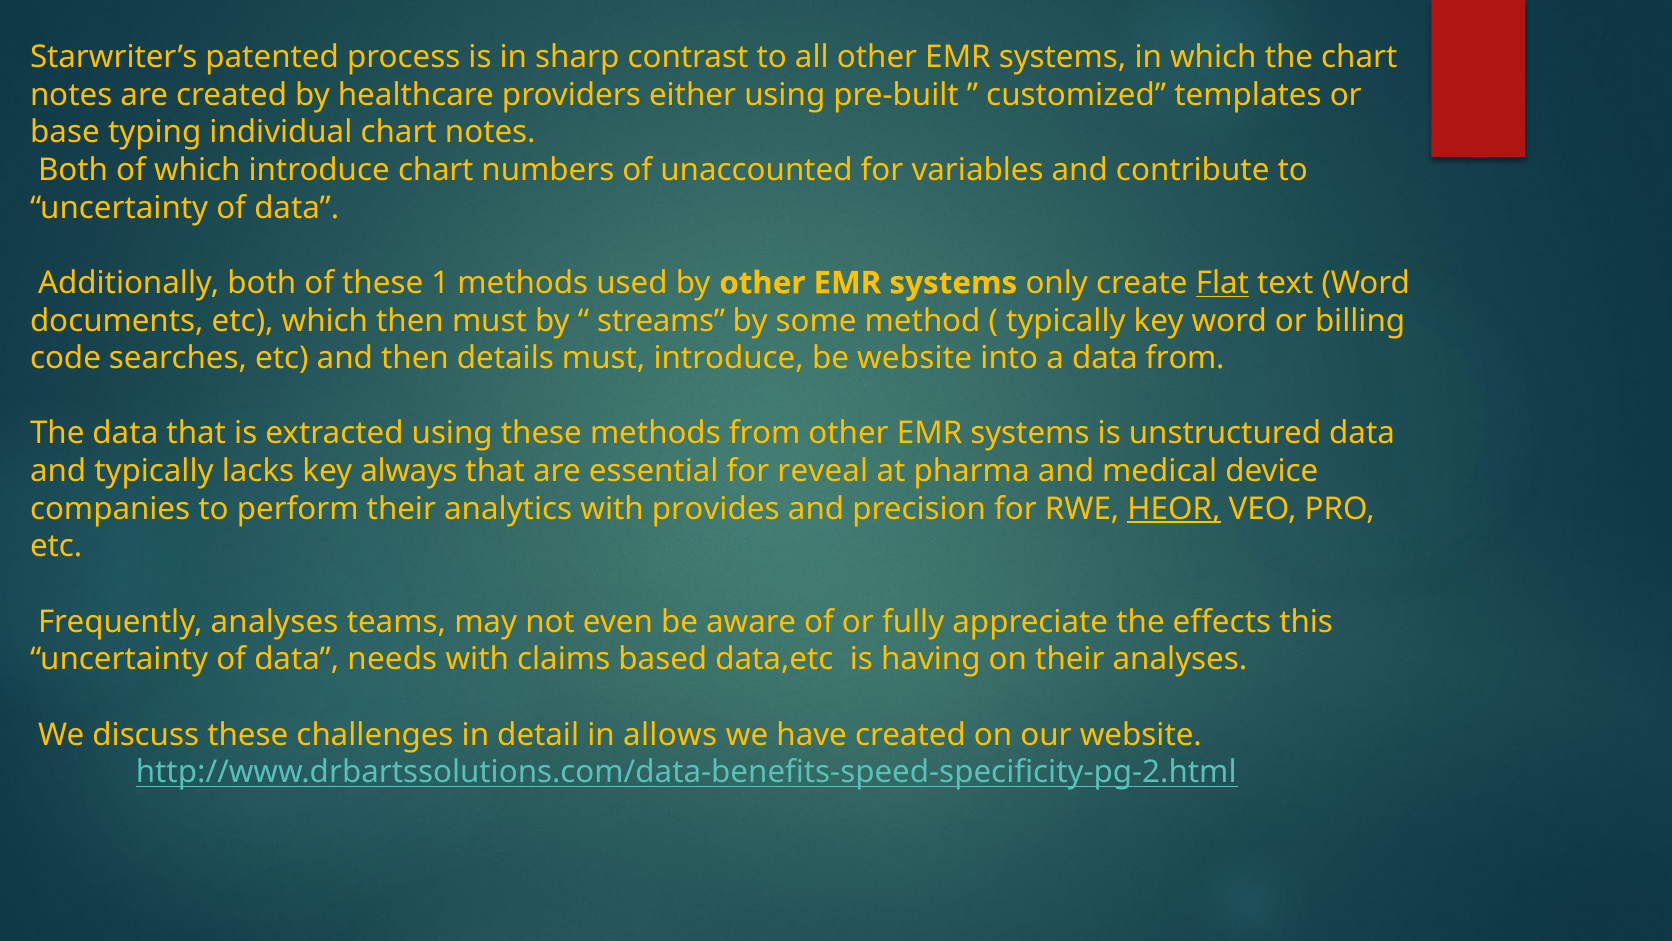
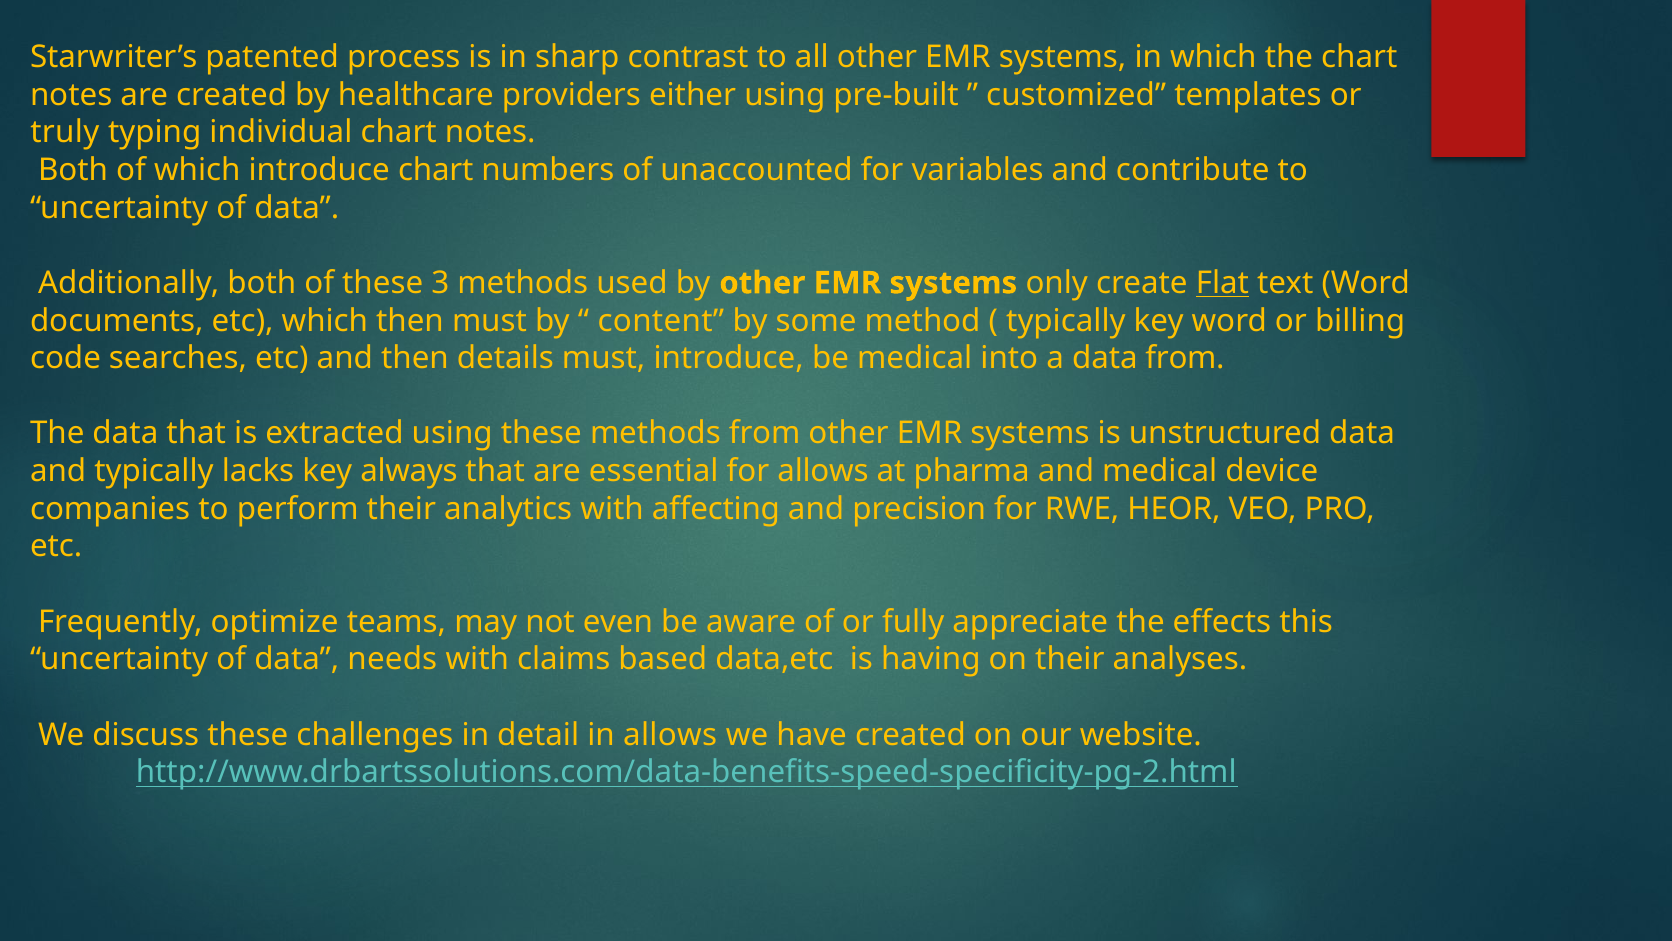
base: base -> truly
1: 1 -> 3
streams: streams -> content
be website: website -> medical
for reveal: reveal -> allows
provides: provides -> affecting
HEOR underline: present -> none
Frequently analyses: analyses -> optimize
